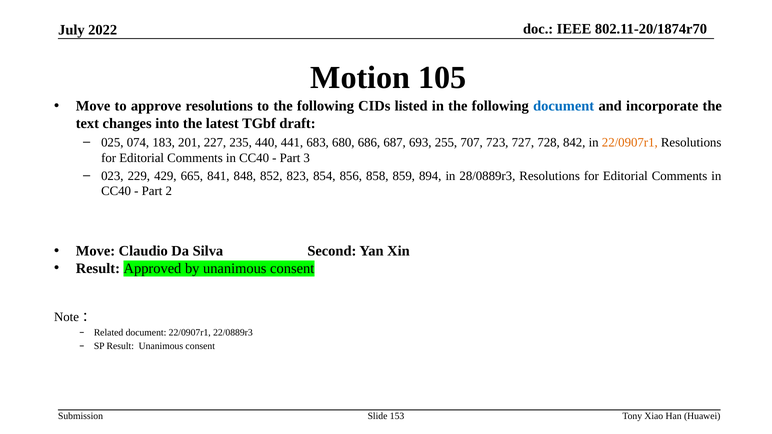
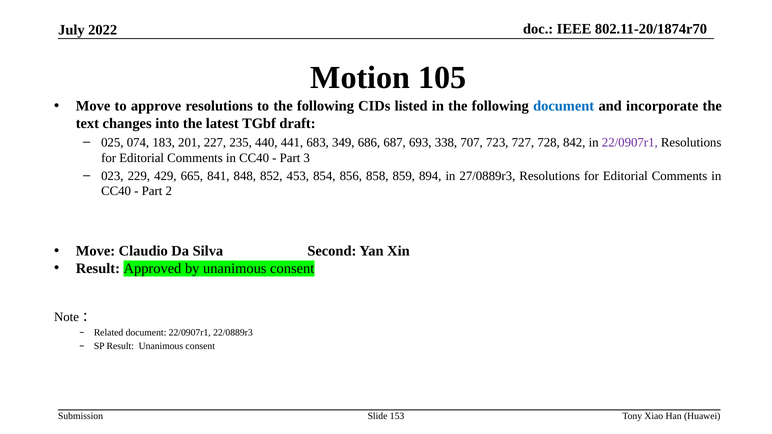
680: 680 -> 349
255: 255 -> 338
22/0907r1 at (630, 142) colour: orange -> purple
823: 823 -> 453
28/0889r3: 28/0889r3 -> 27/0889r3
